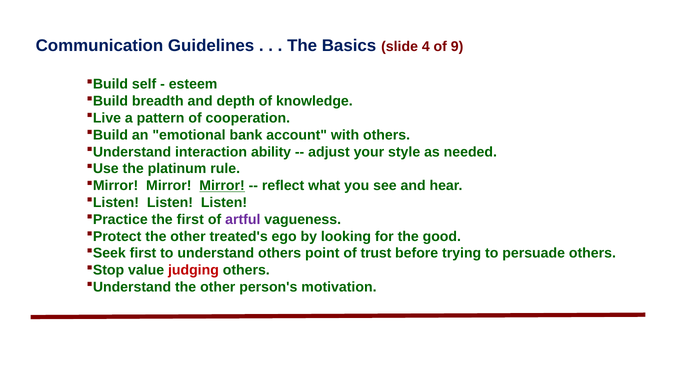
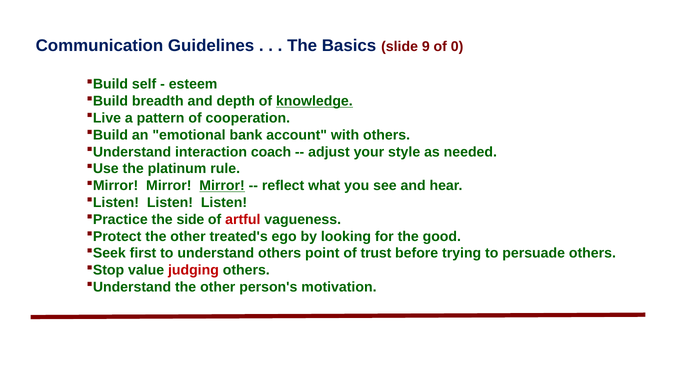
4: 4 -> 9
9: 9 -> 0
knowledge underline: none -> present
ability: ability -> coach
the first: first -> side
artful colour: purple -> red
